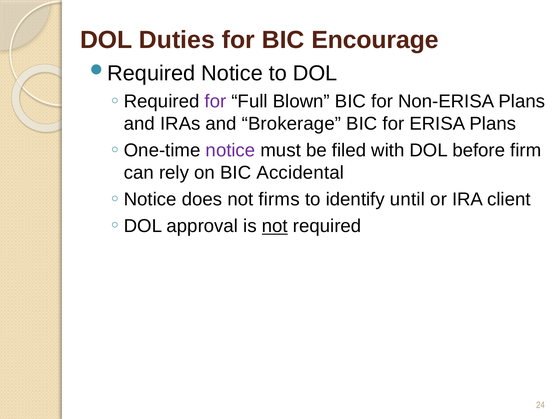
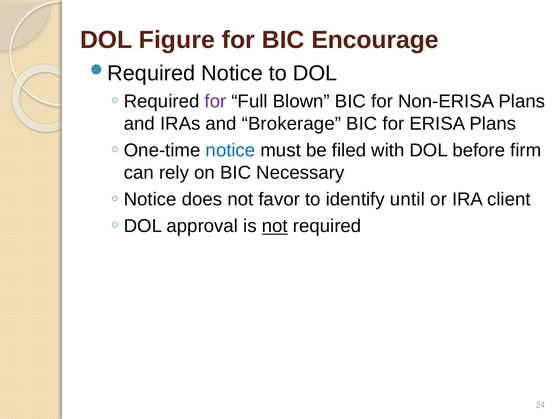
Duties: Duties -> Figure
notice at (230, 151) colour: purple -> blue
Accidental: Accidental -> Necessary
firms: firms -> favor
